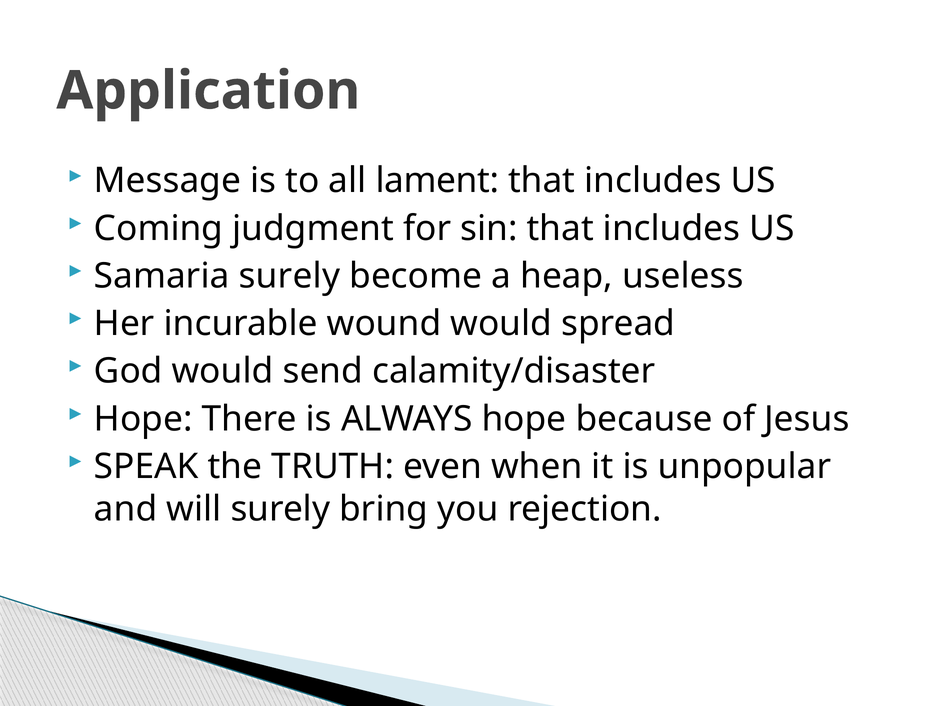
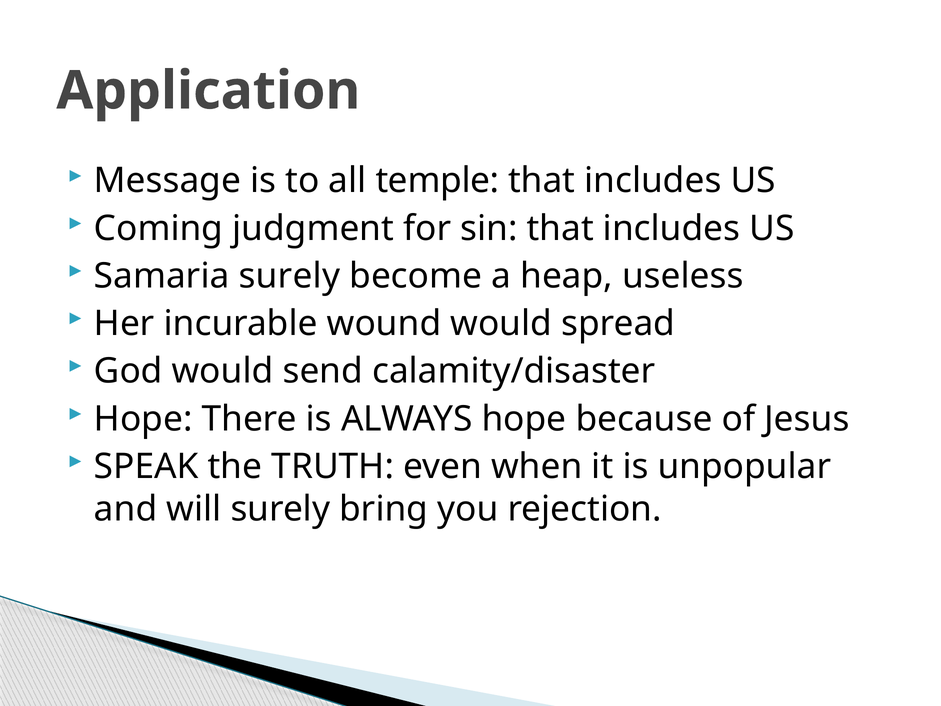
lament: lament -> temple
